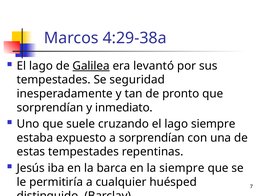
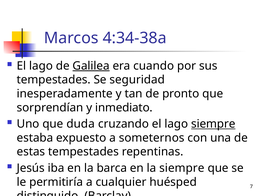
4:29-38a: 4:29-38a -> 4:34-38a
levantó: levantó -> cuando
suele: suele -> duda
siempre at (213, 124) underline: none -> present
a sorprendían: sorprendían -> someternos
